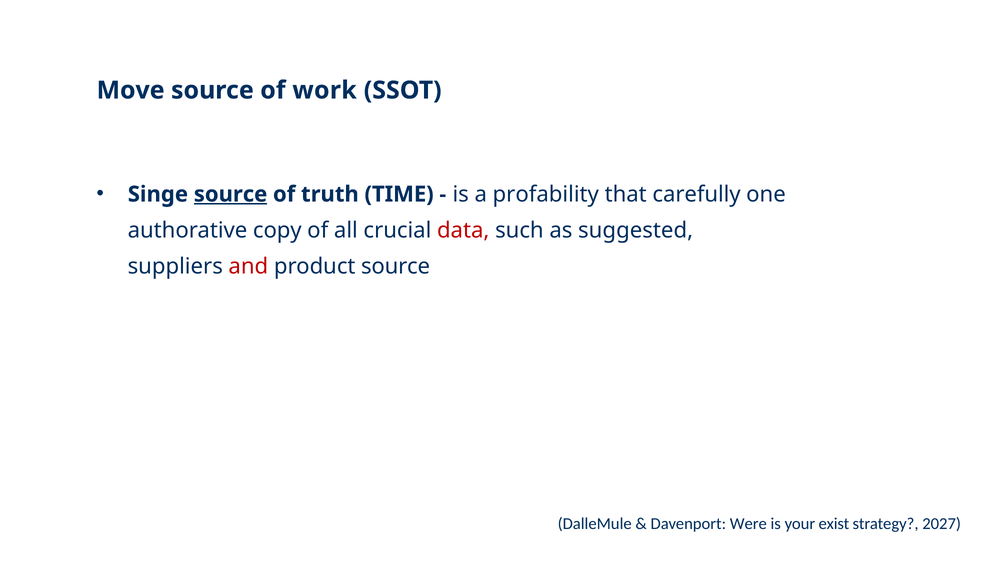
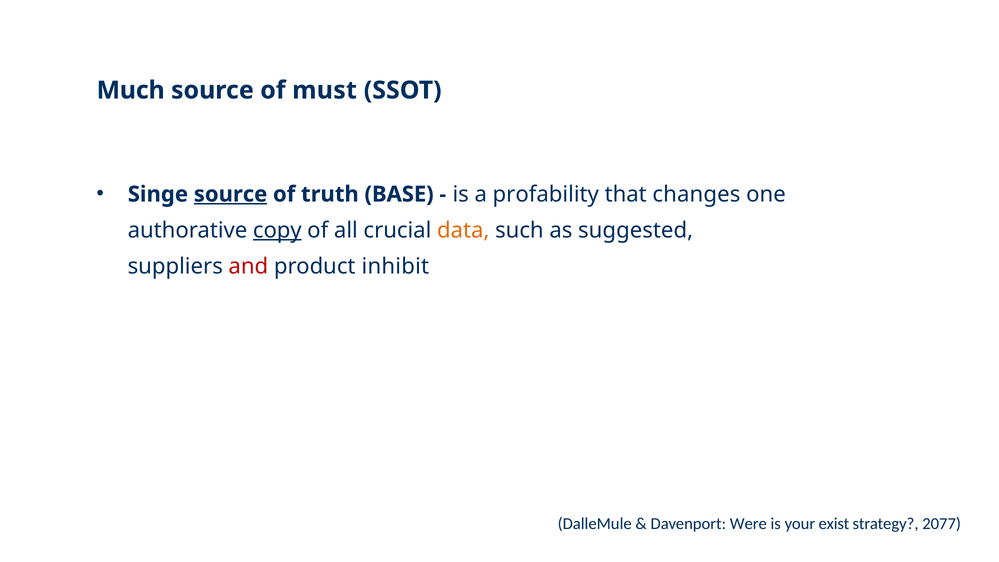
Move: Move -> Much
work: work -> must
TIME: TIME -> BASE
carefully: carefully -> changes
copy underline: none -> present
data colour: red -> orange
product source: source -> inhibit
2027: 2027 -> 2077
